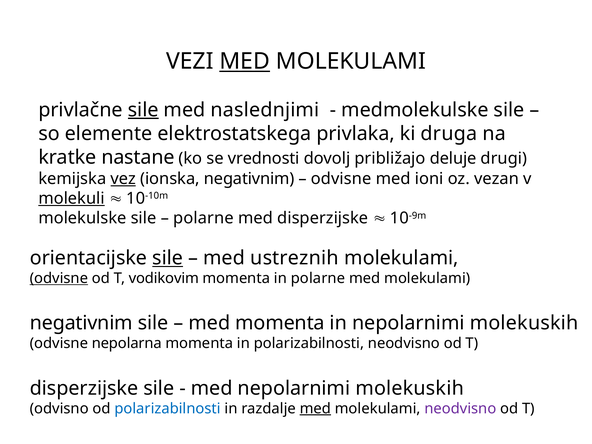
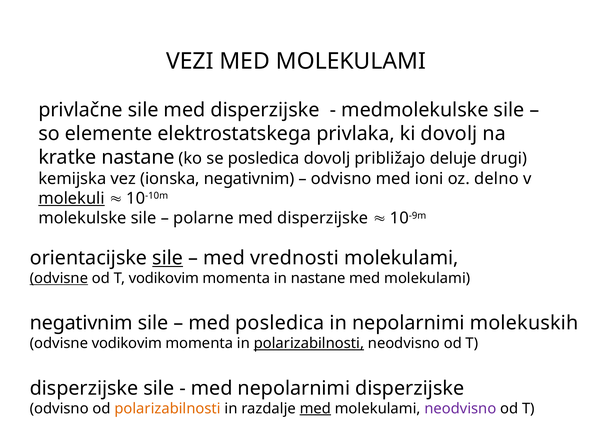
MED at (245, 61) underline: present -> none
sile at (143, 110) underline: present -> none
naslednjimi at (265, 110): naslednjimi -> disperzijske
ki druga: druga -> dovolj
se vrednosti: vrednosti -> posledica
vez underline: present -> none
odvisne at (341, 179): odvisne -> odvisno
vezan: vezan -> delno
ustreznih: ustreznih -> vrednosti
in polarne: polarne -> nastane
med momenta: momenta -> posledica
odvisne nepolarna: nepolarna -> vodikovim
polarizabilnosti at (309, 343) underline: none -> present
med nepolarnimi molekuskih: molekuskih -> disperzijske
polarizabilnosti at (168, 409) colour: blue -> orange
